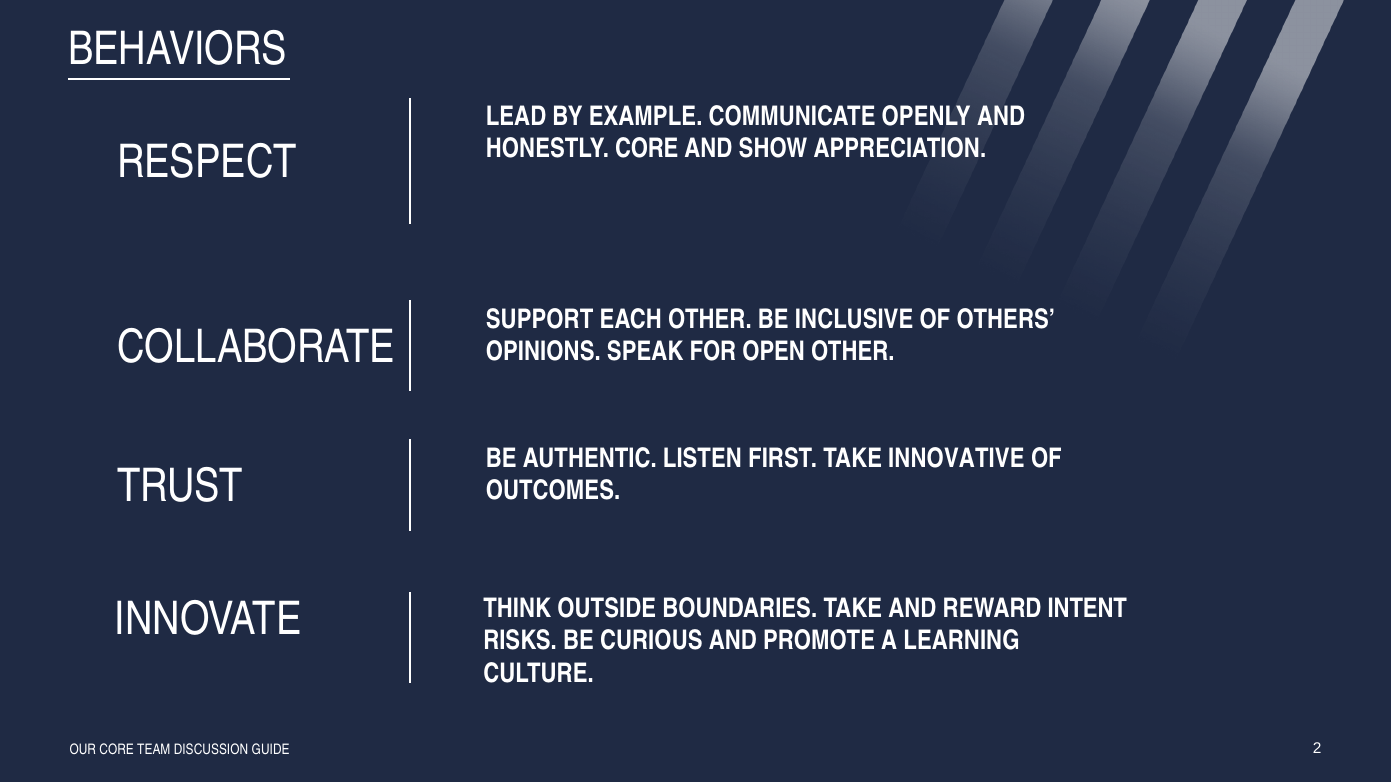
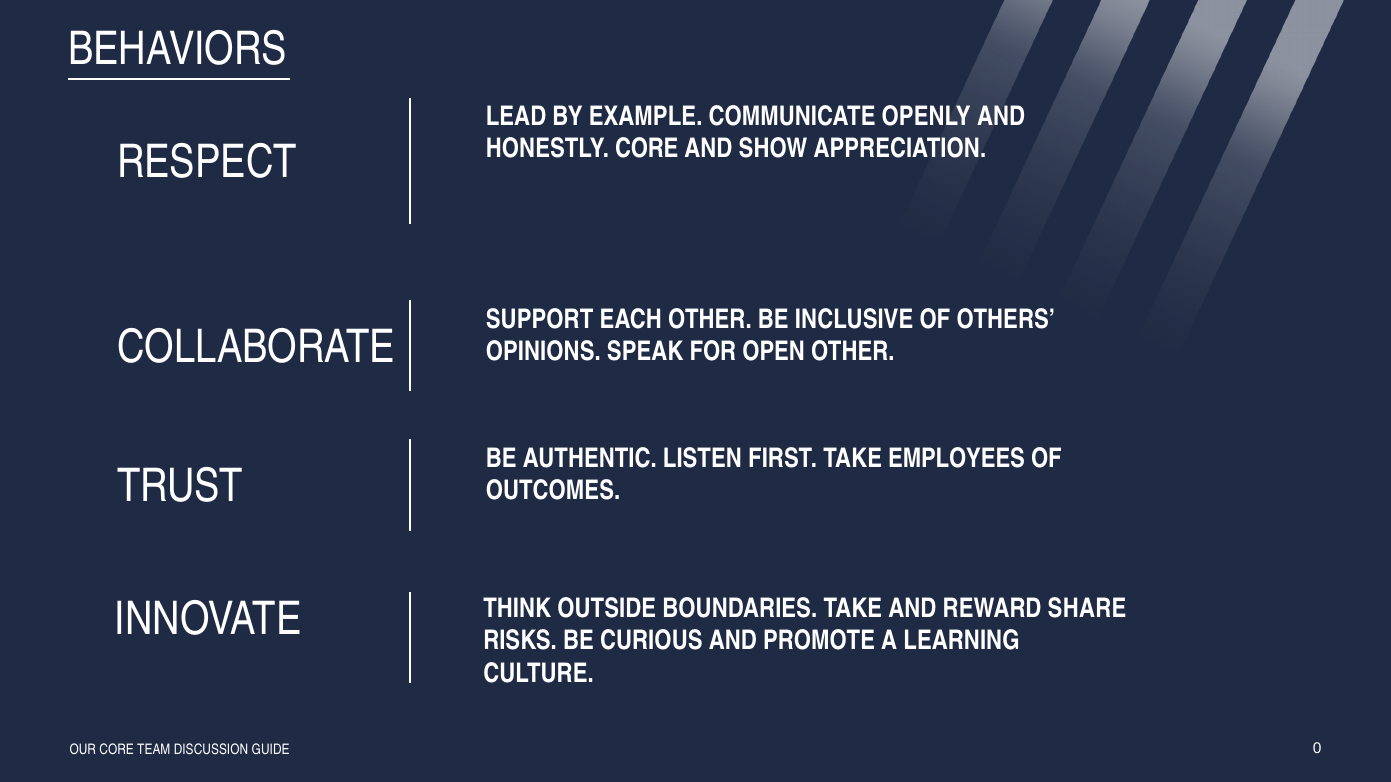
INNOVATIVE: INNOVATIVE -> EMPLOYEES
INTENT: INTENT -> SHARE
2: 2 -> 0
